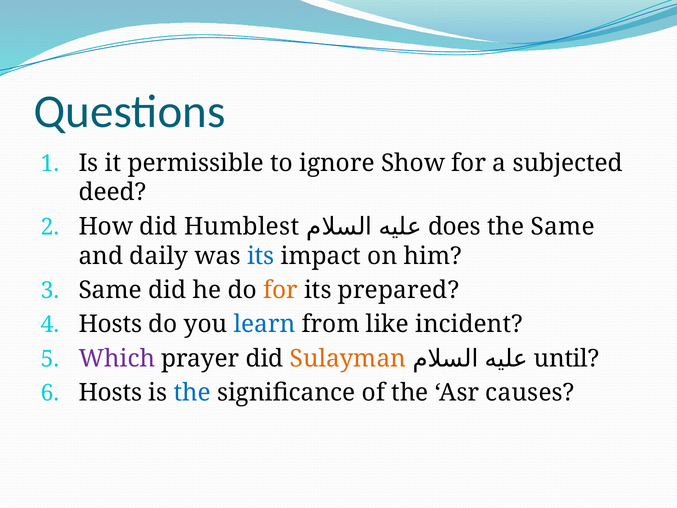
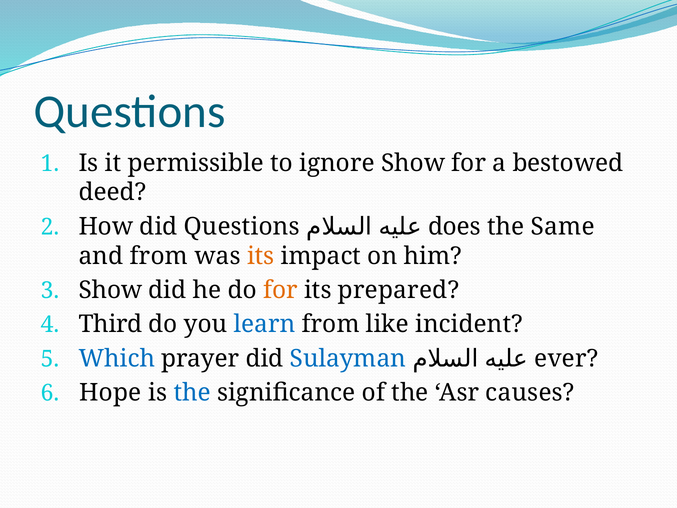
subjected: subjected -> bestowed
did Humblest: Humblest -> Questions
and daily: daily -> from
its at (261, 256) colour: blue -> orange
Same at (110, 290): Same -> Show
Hosts at (110, 324): Hosts -> Third
Which colour: purple -> blue
Sulayman colour: orange -> blue
until: until -> ever
Hosts at (110, 393): Hosts -> Hope
